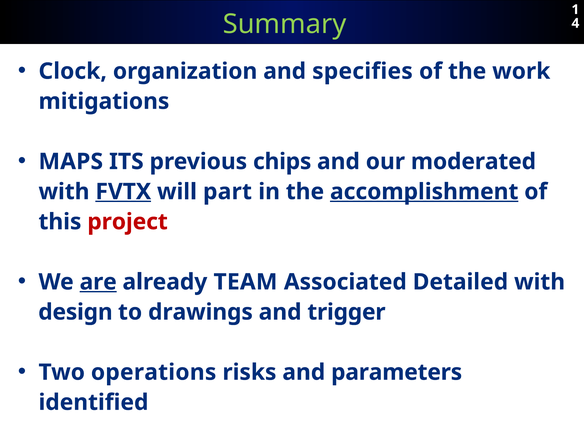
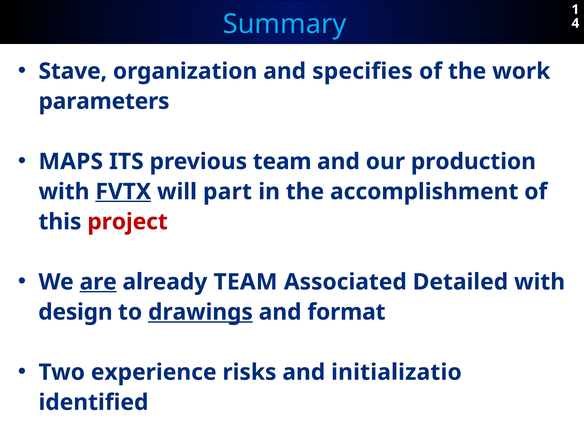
Summary colour: light green -> light blue
Clock: Clock -> Stave
mitigations: mitigations -> parameters
previous chips: chips -> team
moderated: moderated -> production
accomplishment underline: present -> none
drawings underline: none -> present
trigger: trigger -> format
operations: operations -> experience
parameters: parameters -> initializatio
